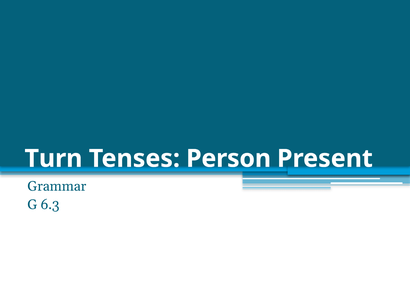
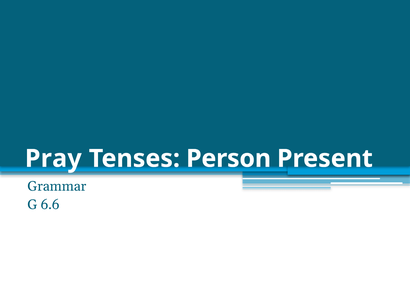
Turn: Turn -> Pray
6.3: 6.3 -> 6.6
